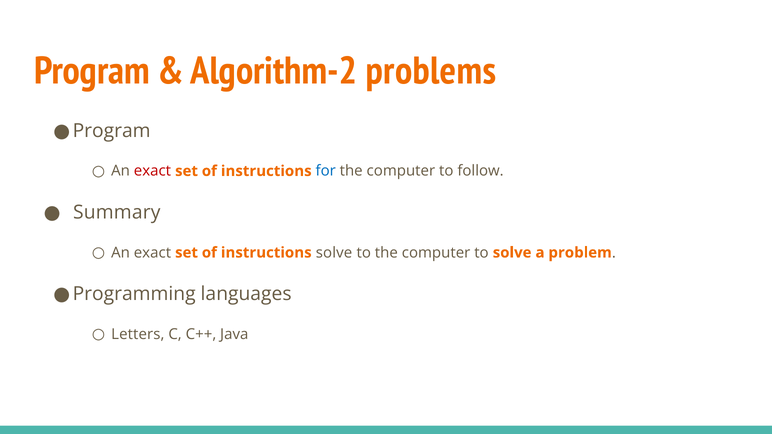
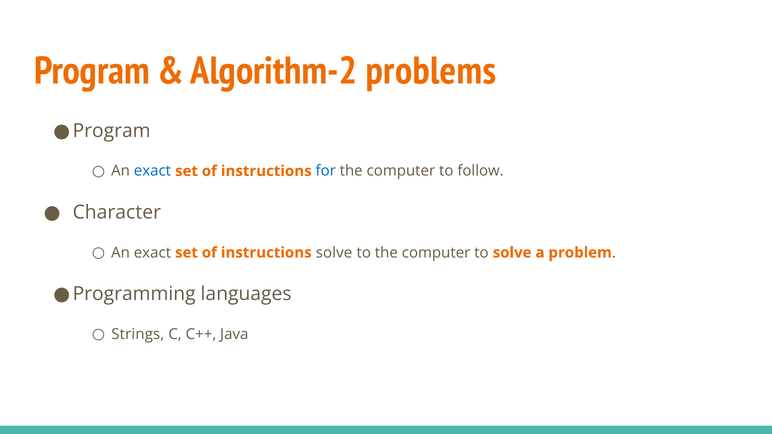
exact at (152, 171) colour: red -> blue
Summary: Summary -> Character
Letters: Letters -> Strings
